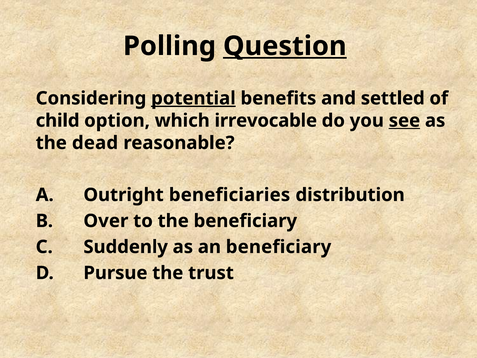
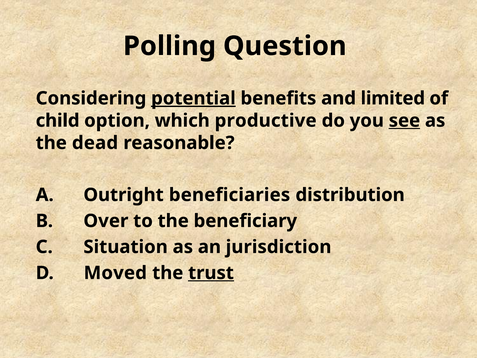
Question underline: present -> none
settled: settled -> limited
irrevocable: irrevocable -> productive
Suddenly: Suddenly -> Situation
an beneficiary: beneficiary -> jurisdiction
Pursue: Pursue -> Moved
trust underline: none -> present
